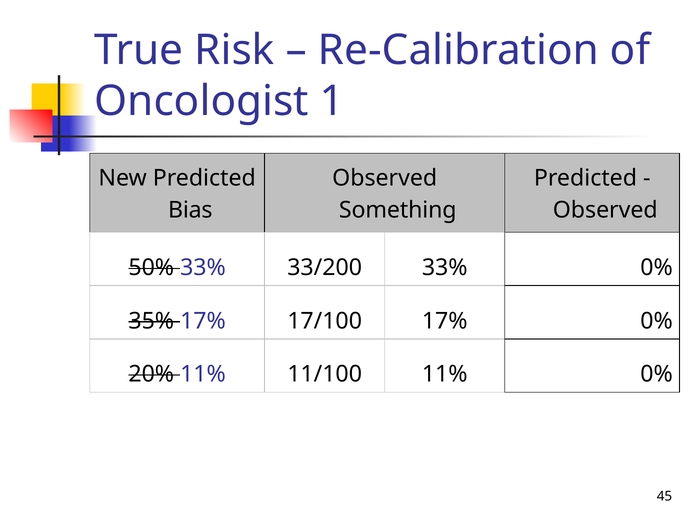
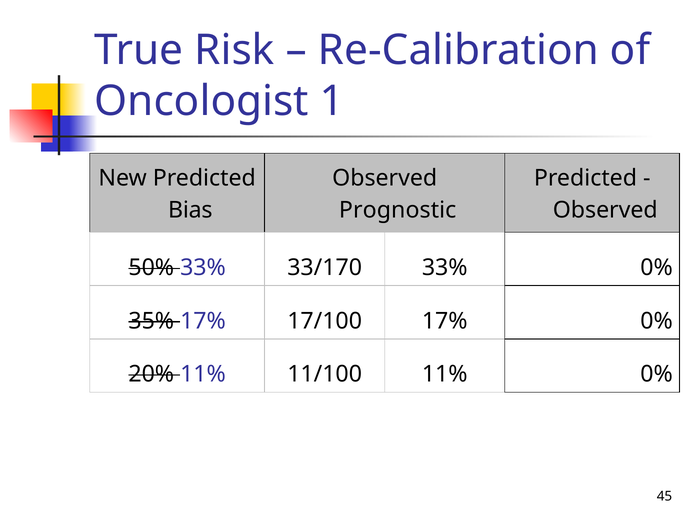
Something: Something -> Prognostic
33/200: 33/200 -> 33/170
